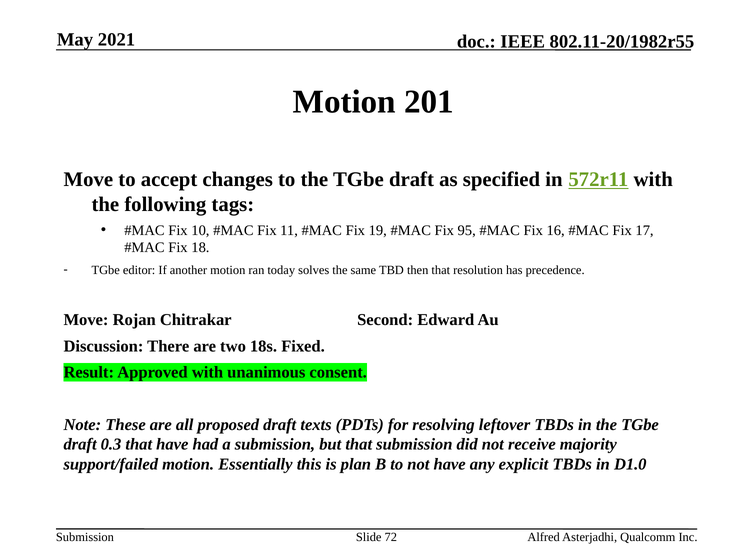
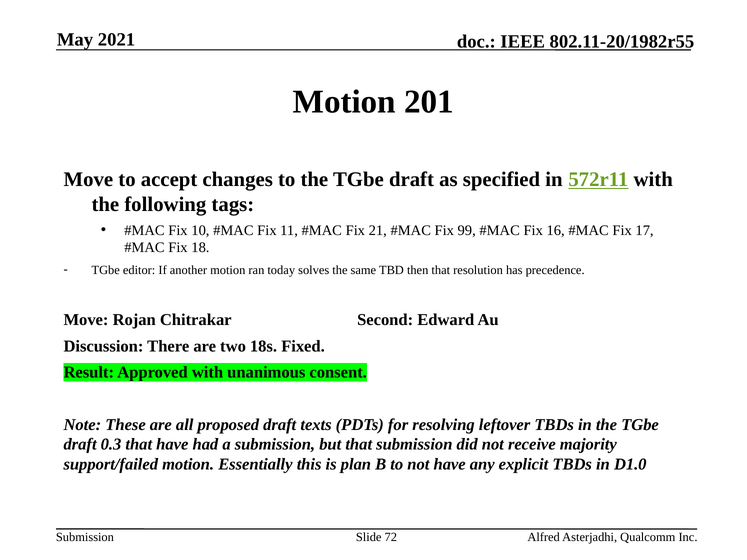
19: 19 -> 21
95: 95 -> 99
